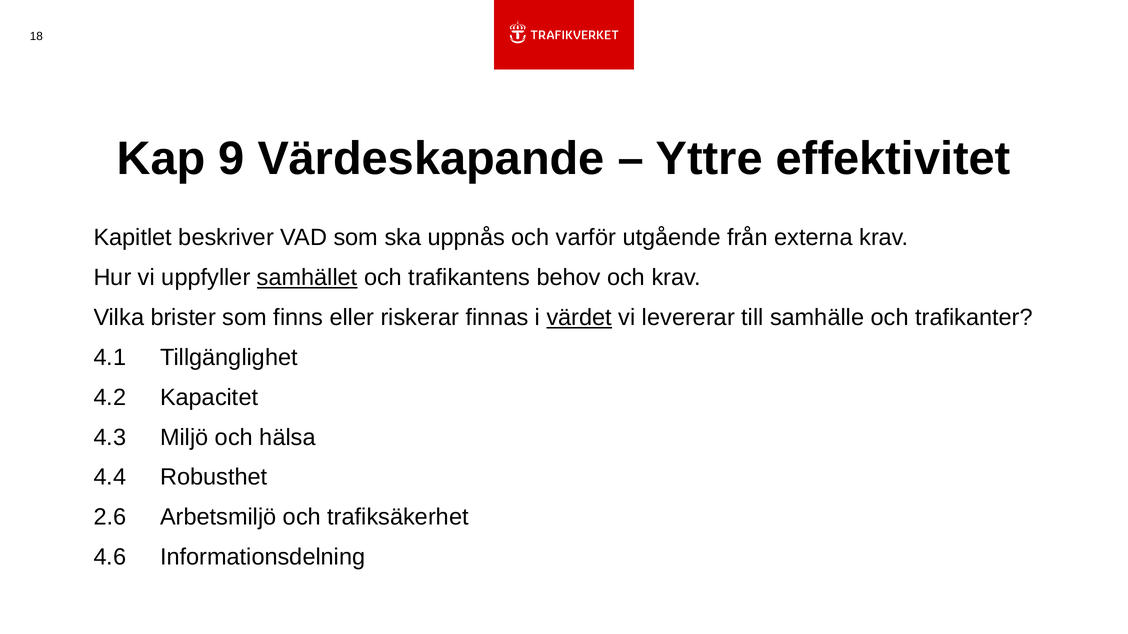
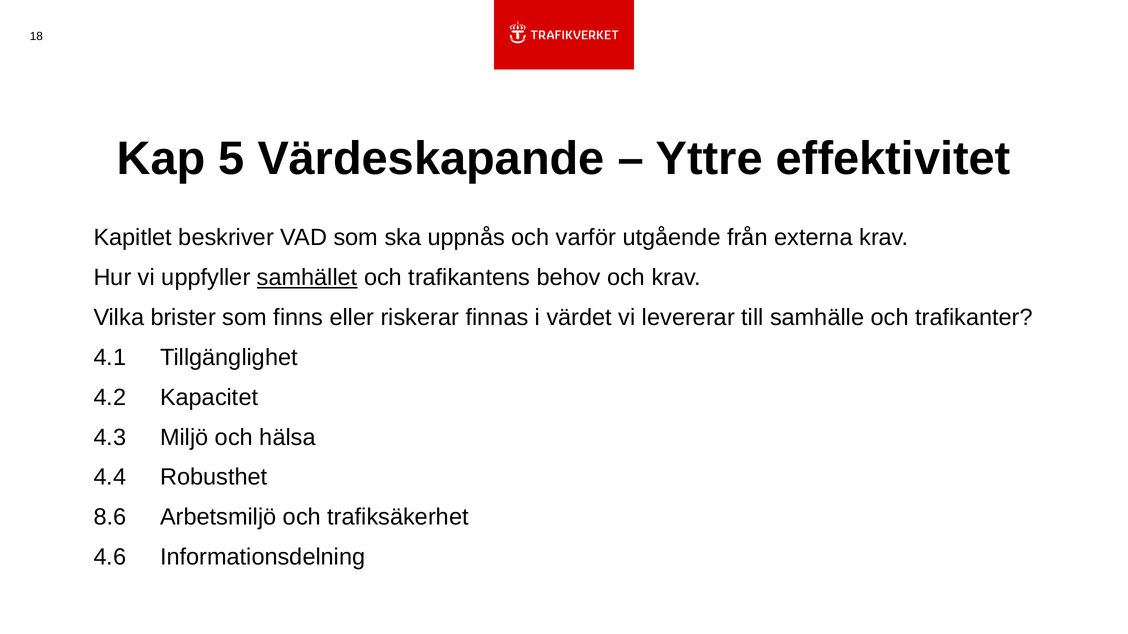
9: 9 -> 5
värdet underline: present -> none
2.6: 2.6 -> 8.6
